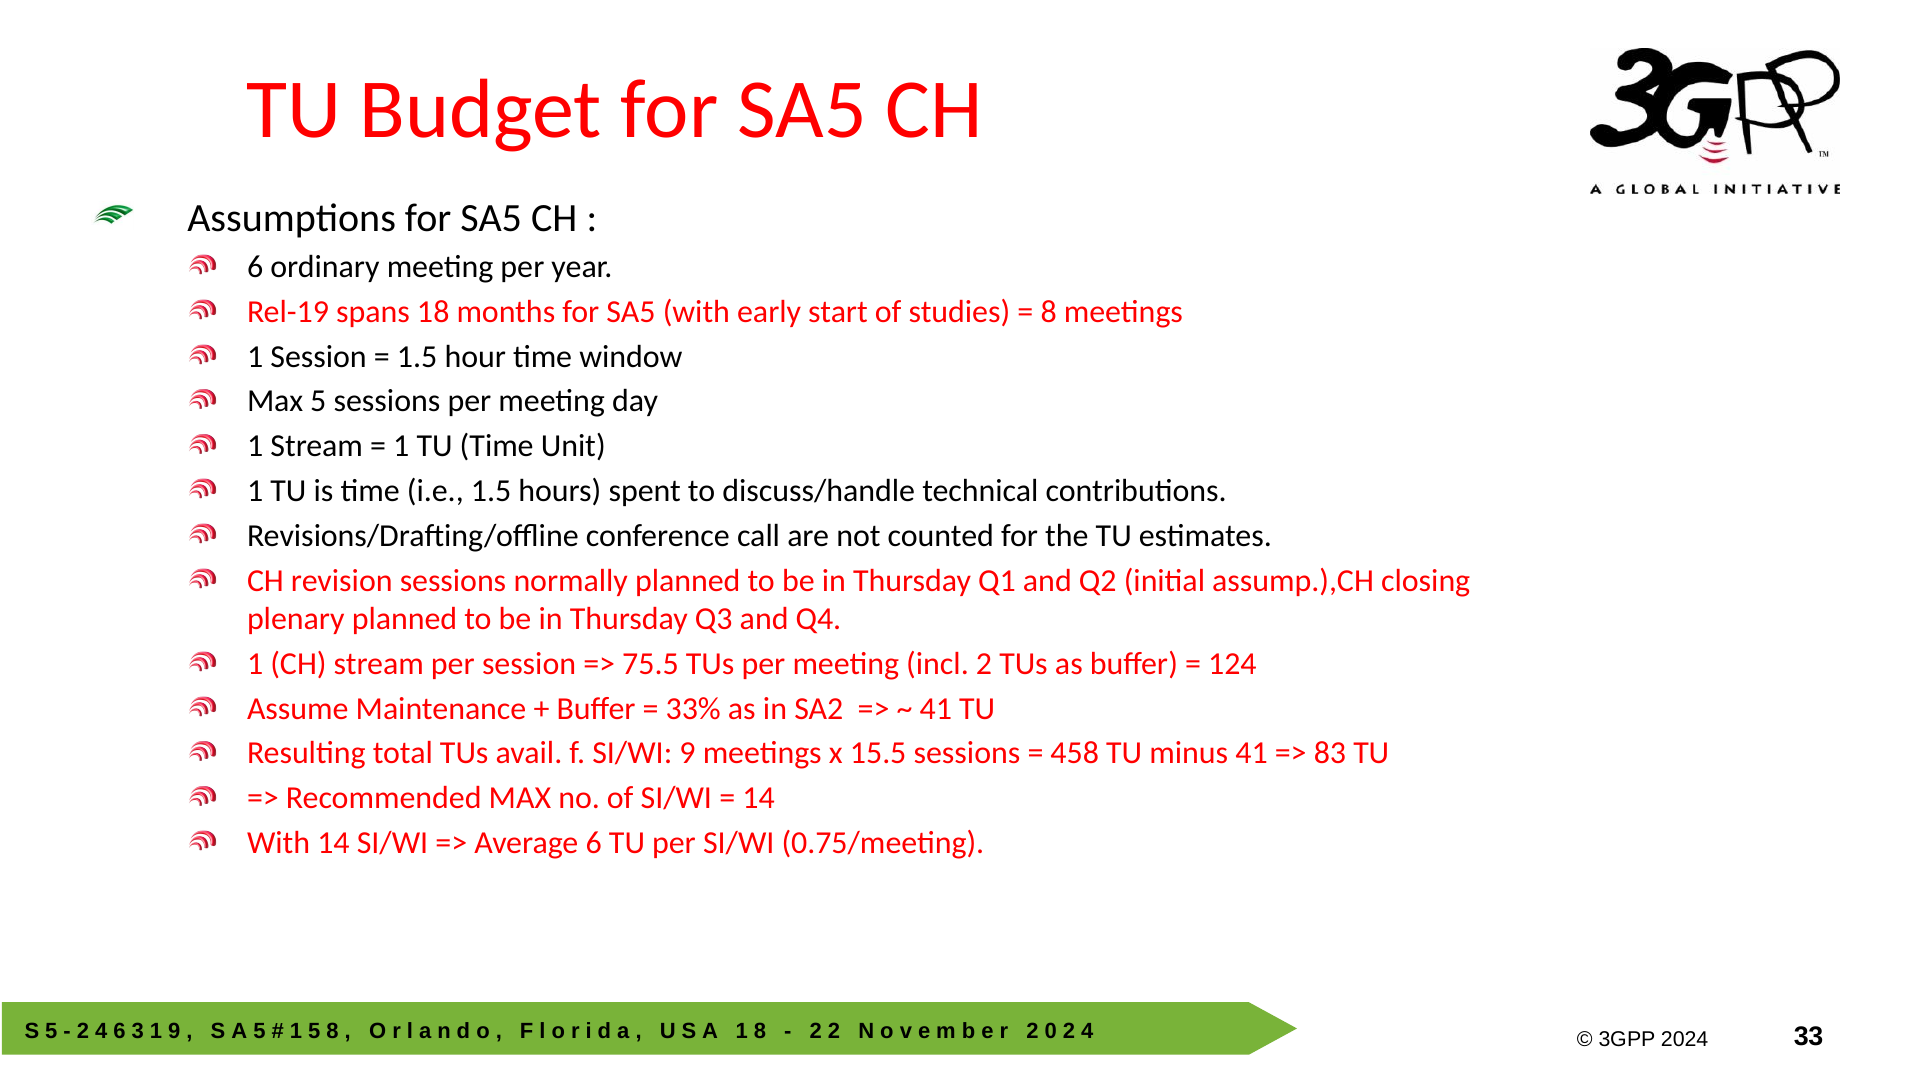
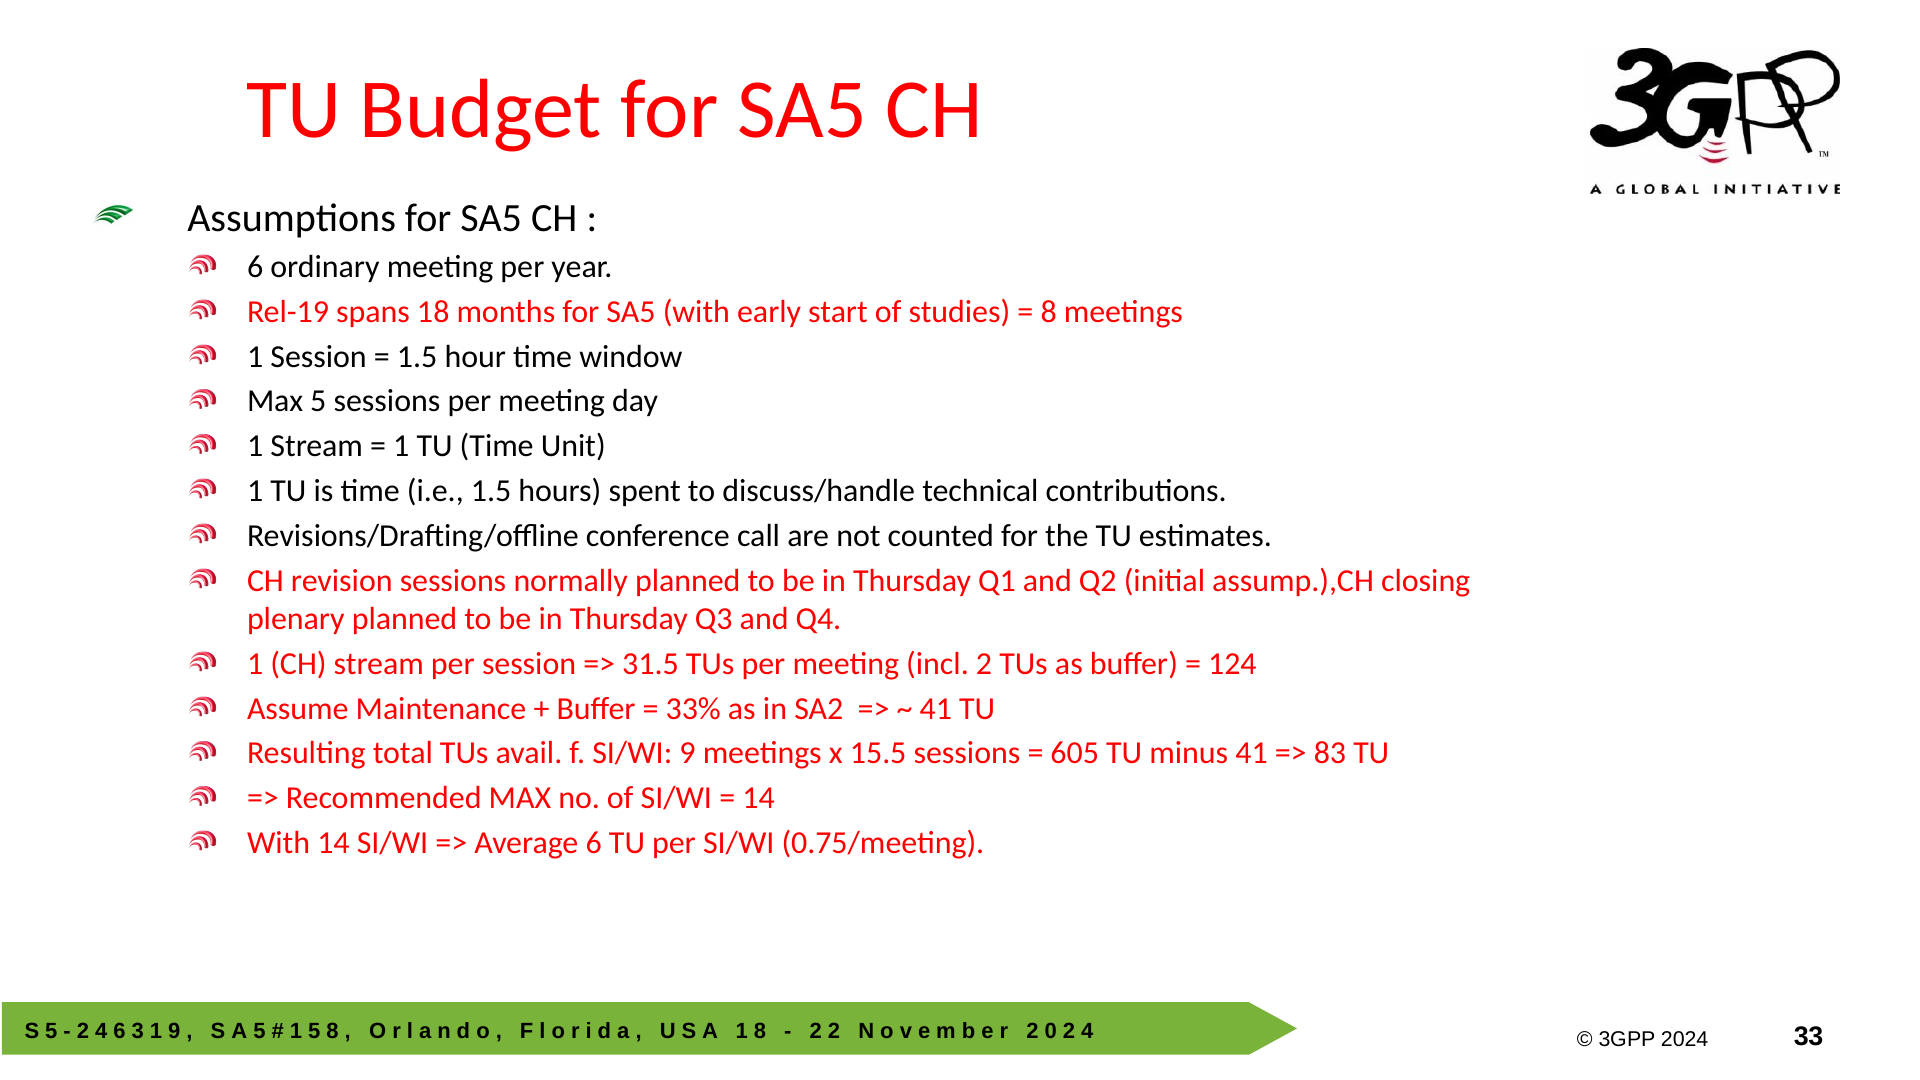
75.5: 75.5 -> 31.5
458: 458 -> 605
